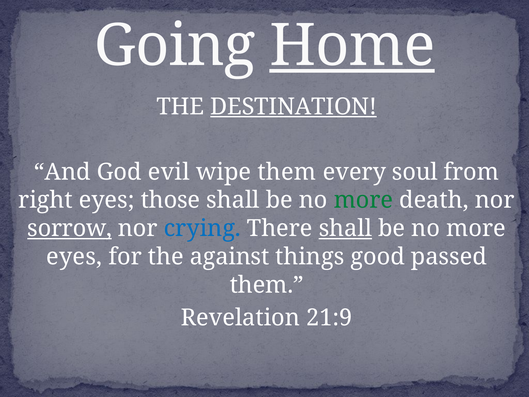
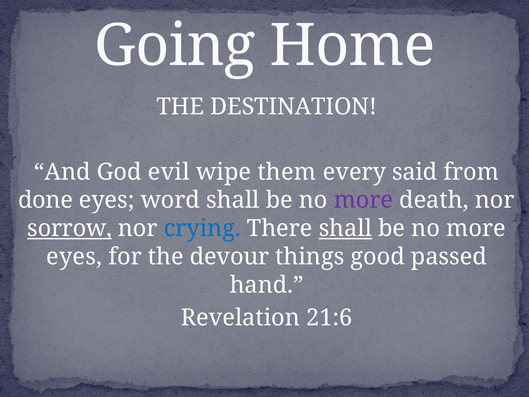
Home underline: present -> none
DESTINATION underline: present -> none
soul: soul -> said
right: right -> done
those: those -> word
more at (363, 200) colour: green -> purple
against: against -> devour
them at (267, 285): them -> hand
21:9: 21:9 -> 21:6
